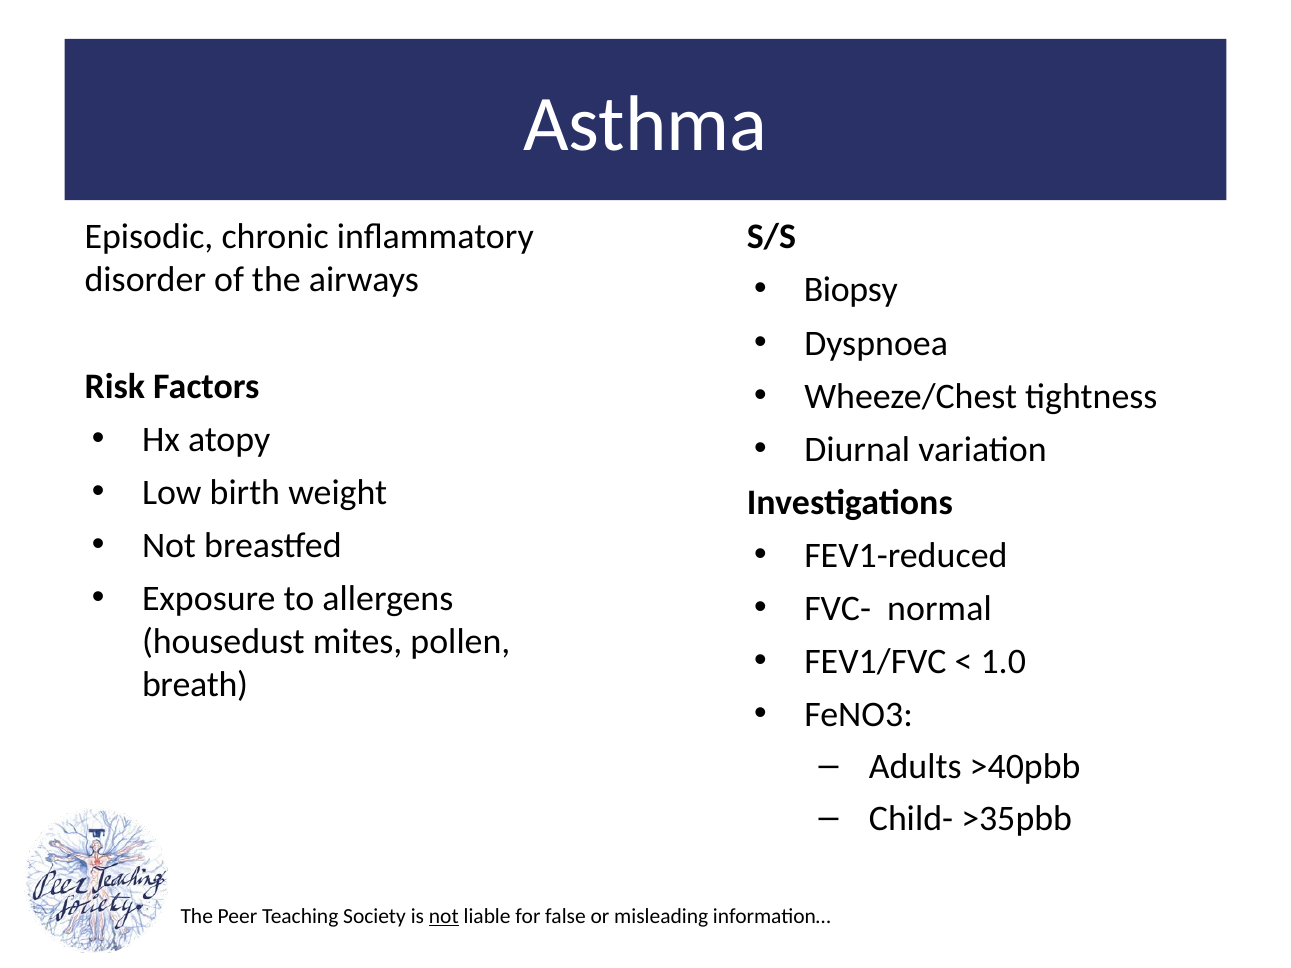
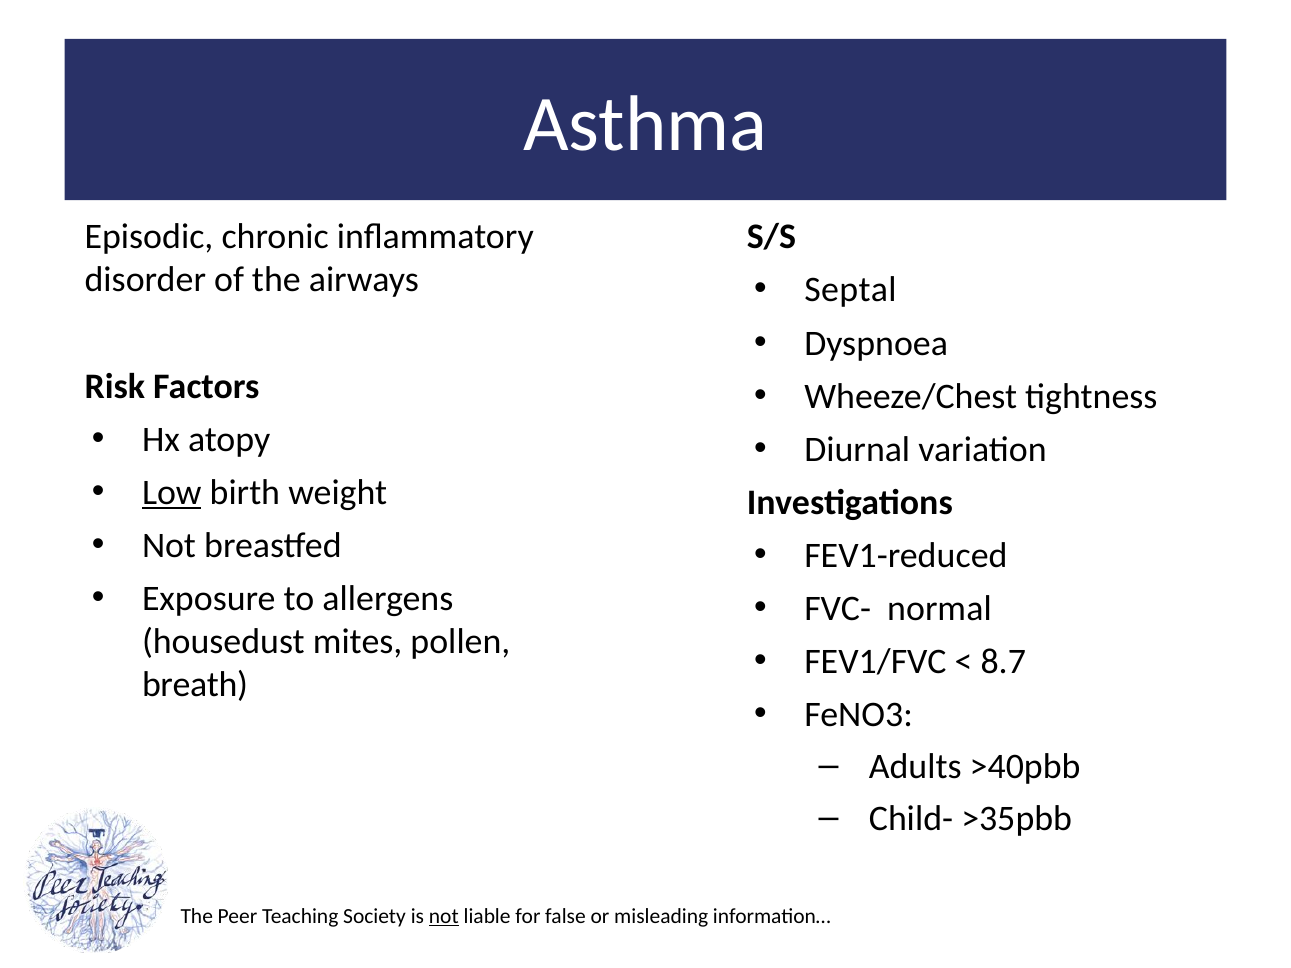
Biopsy: Biopsy -> Septal
Low underline: none -> present
1.0: 1.0 -> 8.7
